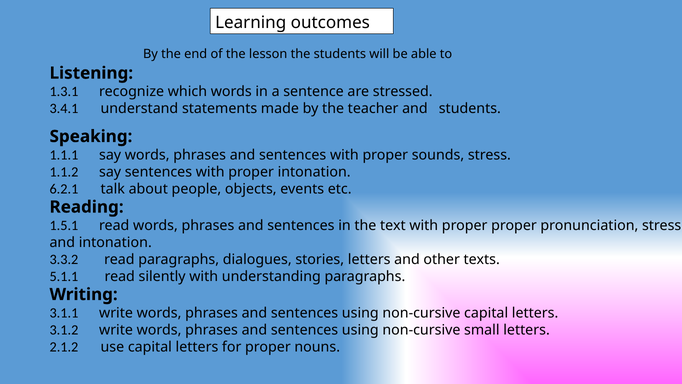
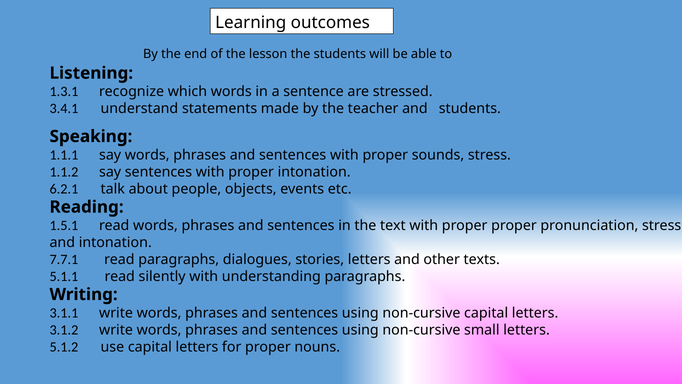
3.3.2: 3.3.2 -> 7.7.1
2.1.2: 2.1.2 -> 5.1.2
